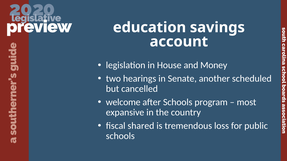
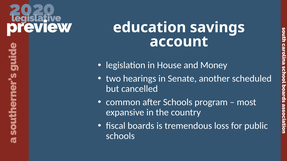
welcome: welcome -> common
shared: shared -> boards
